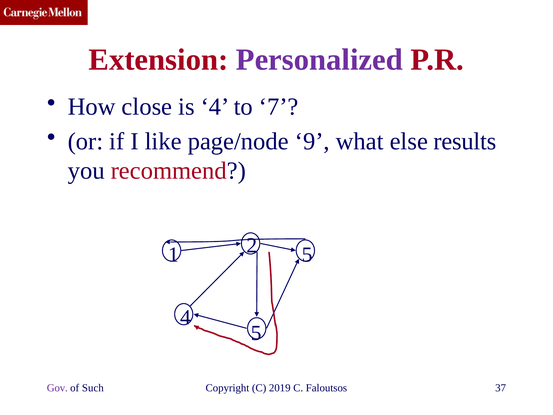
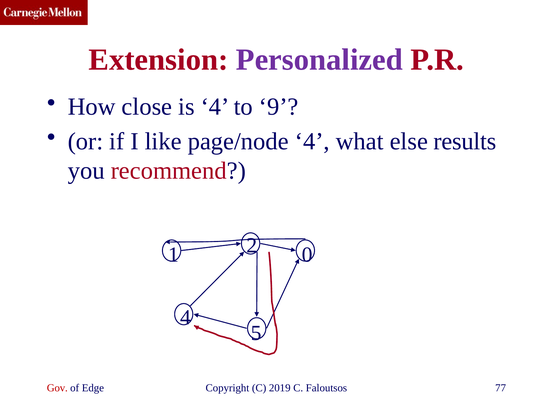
7: 7 -> 9
page/node 9: 9 -> 4
2 5: 5 -> 0
Gov colour: purple -> red
Such: Such -> Edge
37: 37 -> 77
